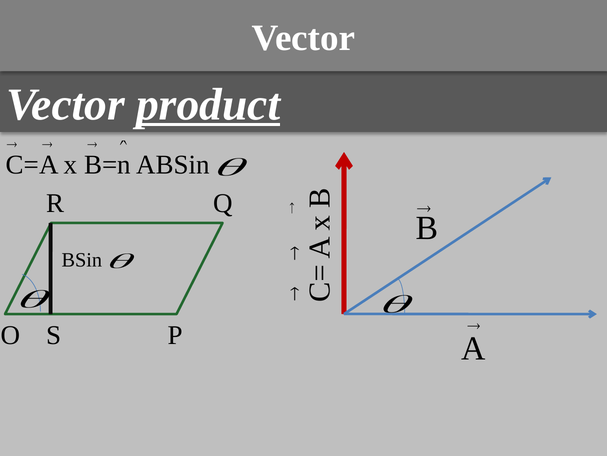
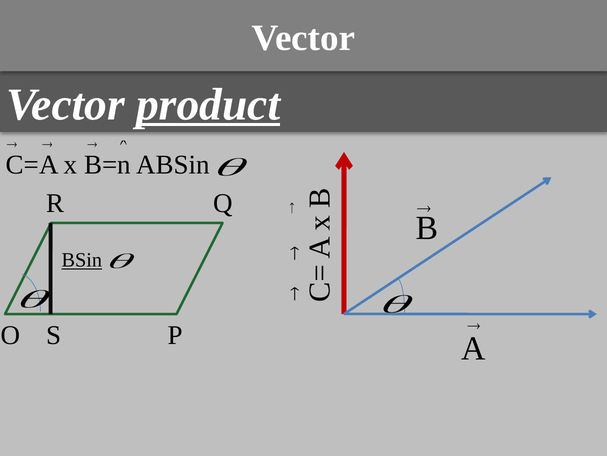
BSin underline: none -> present
